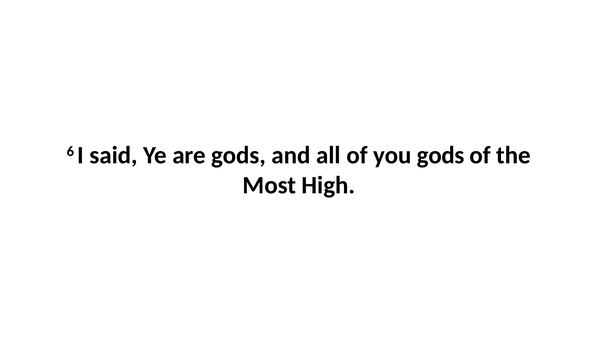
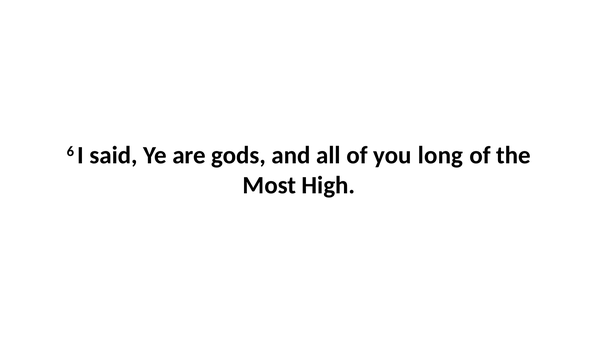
you gods: gods -> long
